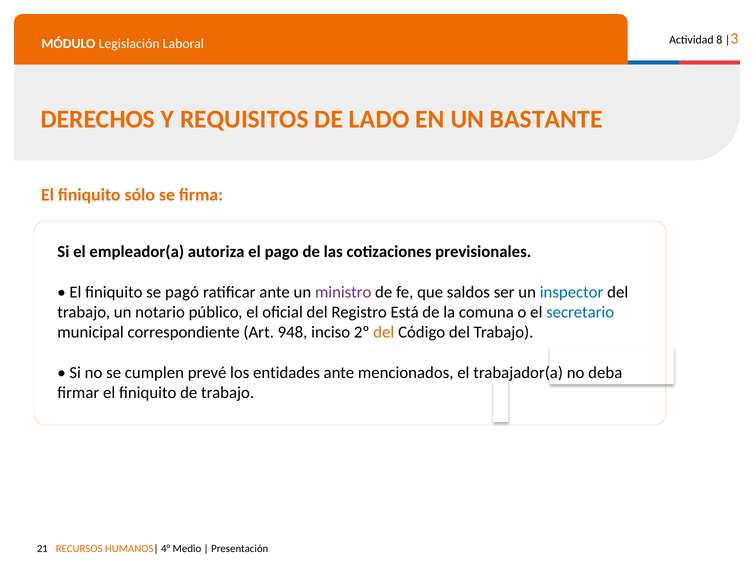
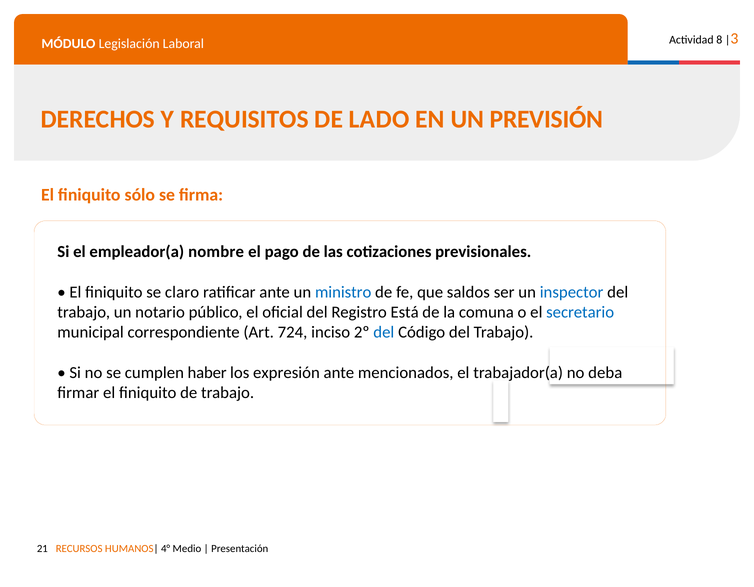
BASTANTE: BASTANTE -> PREVISIÓN
autoriza: autoriza -> nombre
pagó: pagó -> claro
ministro colour: purple -> blue
948: 948 -> 724
del at (384, 332) colour: orange -> blue
prevé: prevé -> haber
entidades: entidades -> expresión
